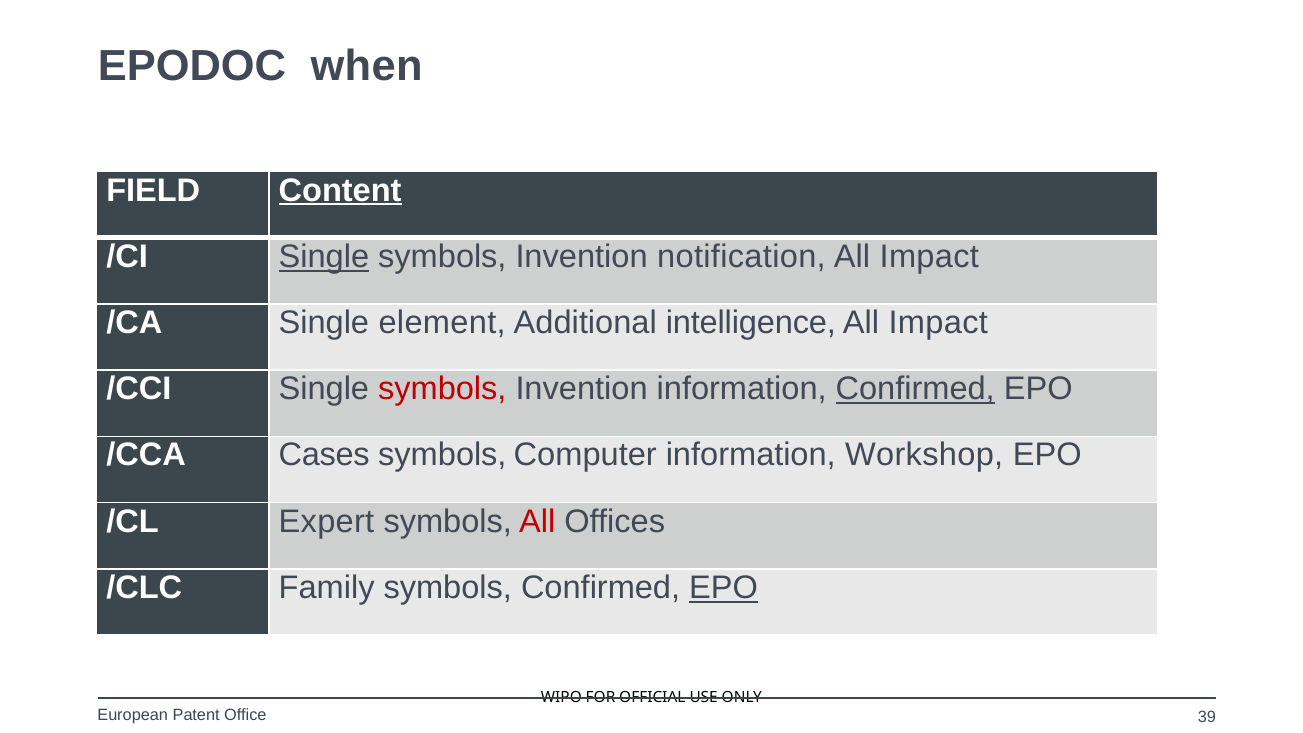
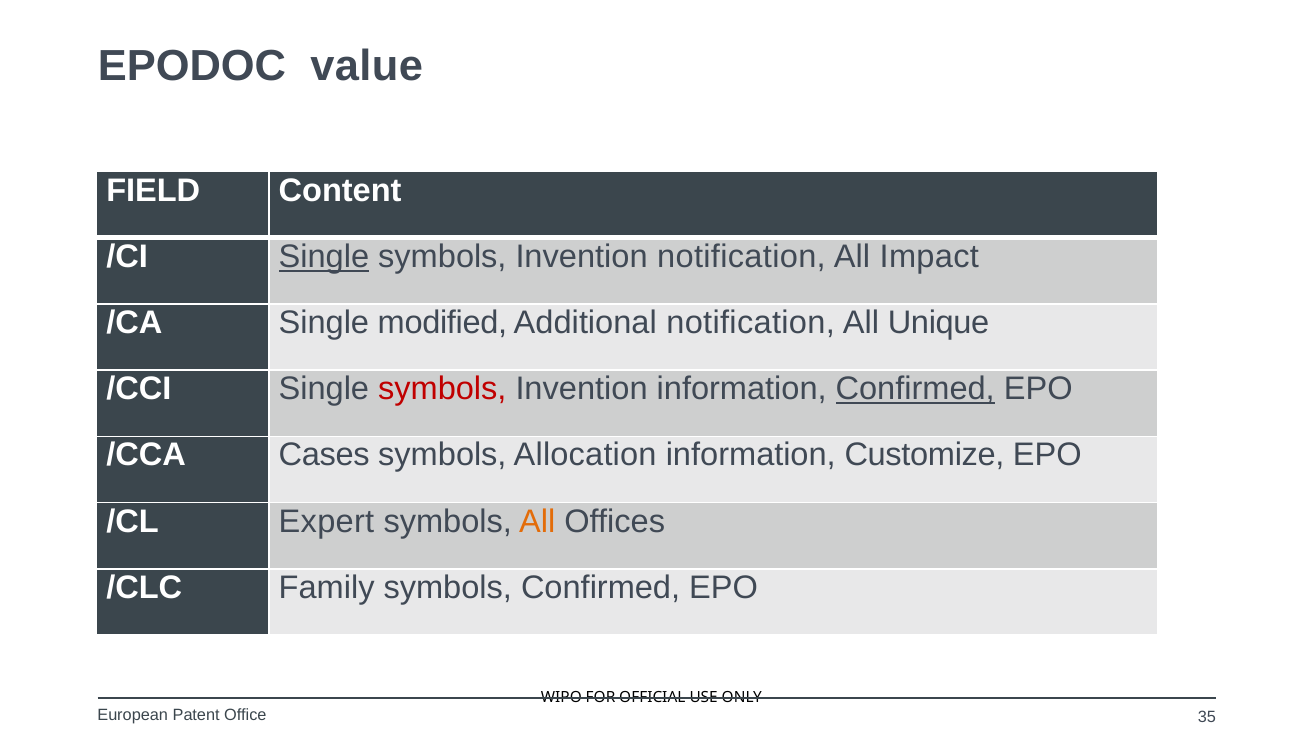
when: when -> value
Content underline: present -> none
element: element -> modified
Additional intelligence: intelligence -> notification
Impact at (938, 323): Impact -> Unique
Computer: Computer -> Allocation
Workshop: Workshop -> Customize
All at (537, 521) colour: red -> orange
EPO at (724, 588) underline: present -> none
39: 39 -> 35
